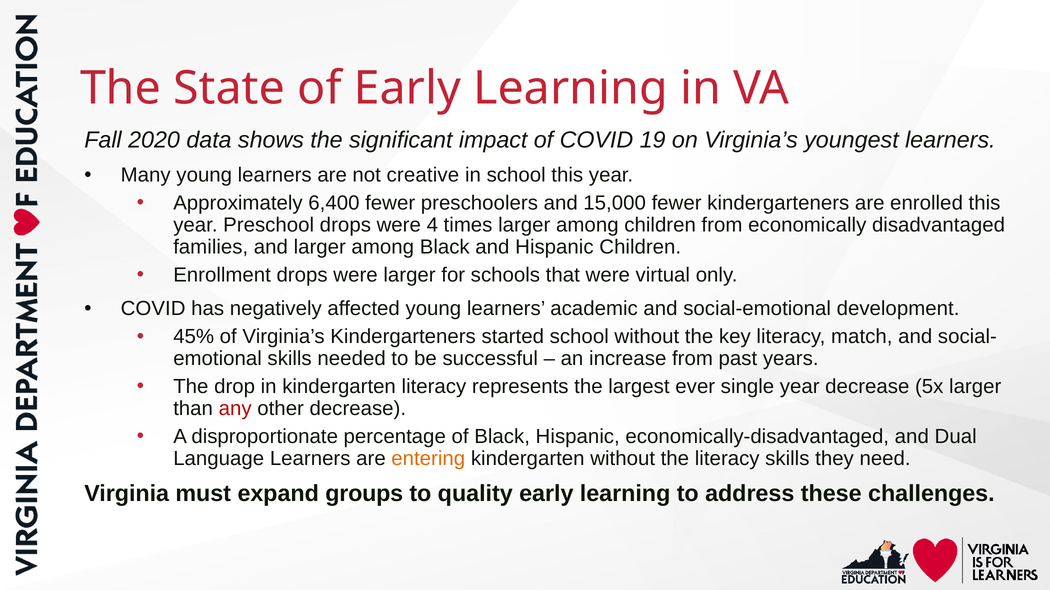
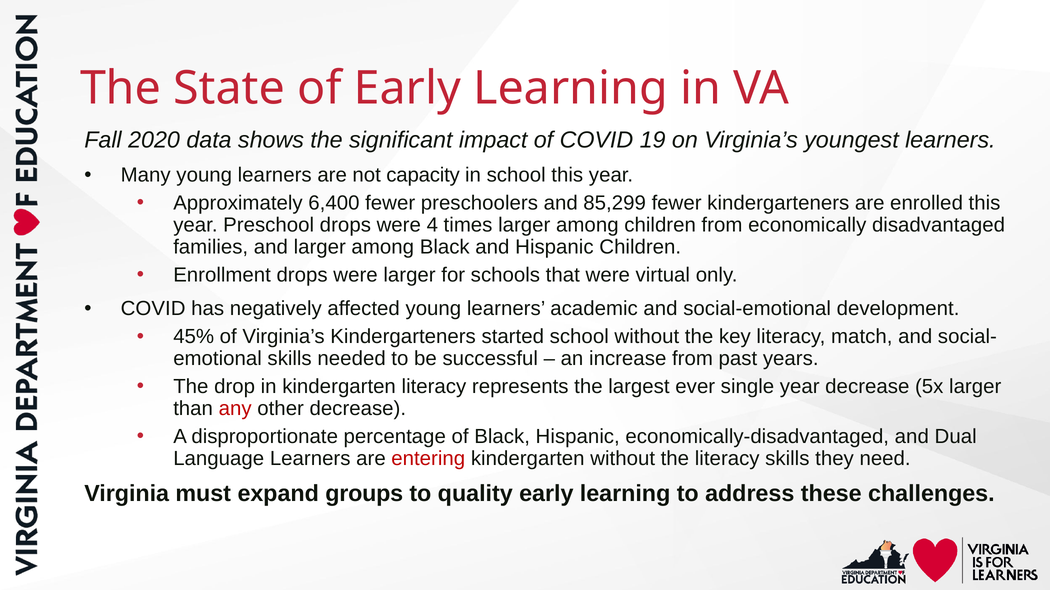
creative: creative -> capacity
15,000: 15,000 -> 85,299
entering colour: orange -> red
